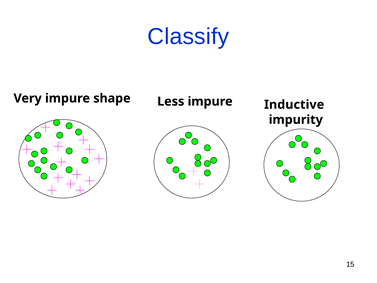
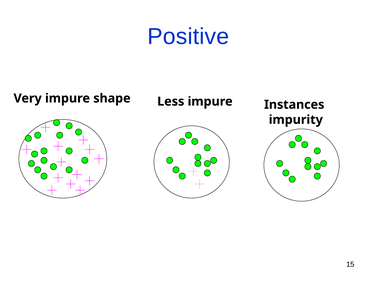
Classify: Classify -> Positive
Inductive: Inductive -> Instances
